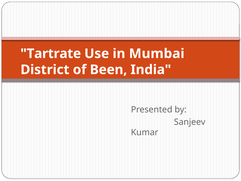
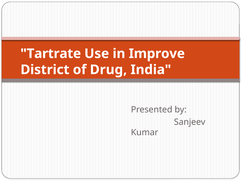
Mumbai: Mumbai -> Improve
Been: Been -> Drug
